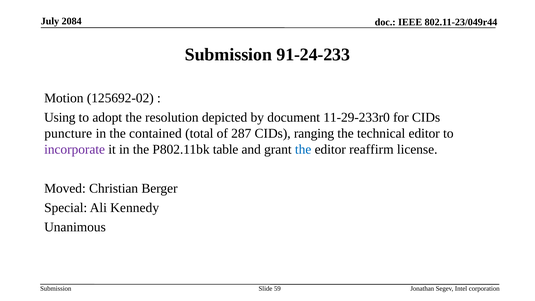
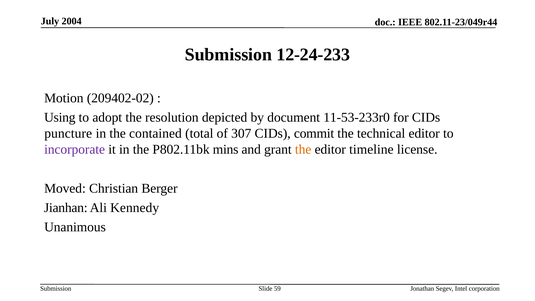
2084: 2084 -> 2004
91-24-233: 91-24-233 -> 12-24-233
125692-02: 125692-02 -> 209402-02
11-29-233r0: 11-29-233r0 -> 11-53-233r0
287: 287 -> 307
ranging: ranging -> commit
table: table -> mins
the at (303, 149) colour: blue -> orange
reaffirm: reaffirm -> timeline
Special: Special -> Jianhan
